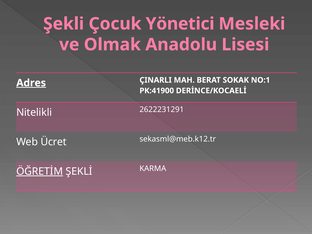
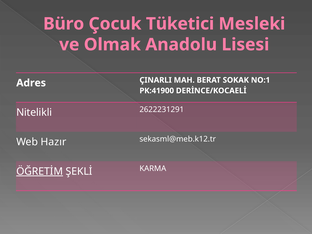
Şekli: Şekli -> Büro
Yönetici: Yönetici -> Tüketici
Adres underline: present -> none
Ücret: Ücret -> Hazır
